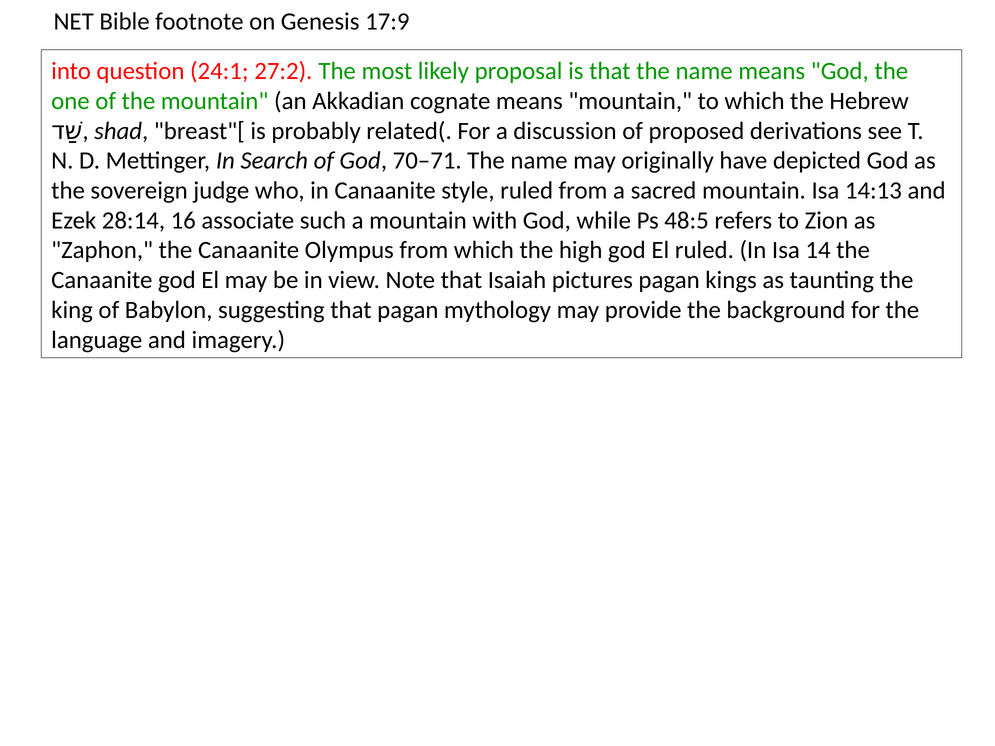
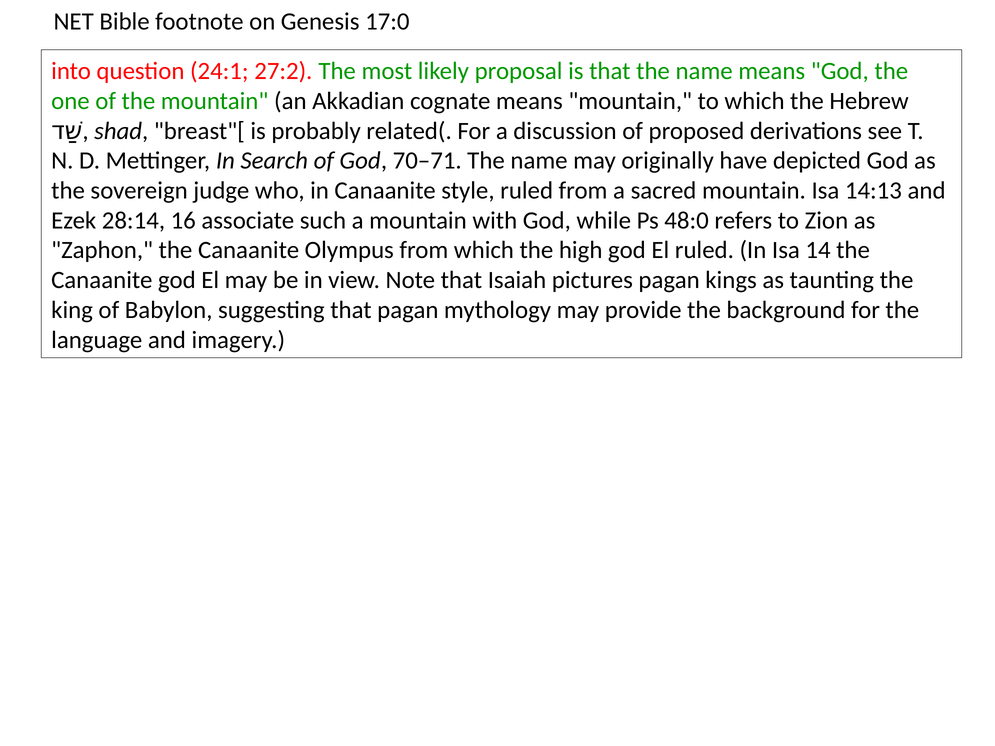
17:9: 17:9 -> 17:0
48:5: 48:5 -> 48:0
